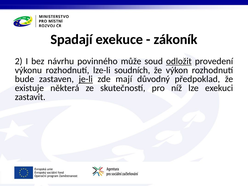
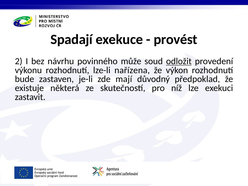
zákoník: zákoník -> provést
soudních: soudních -> nařízena
je-li underline: present -> none
